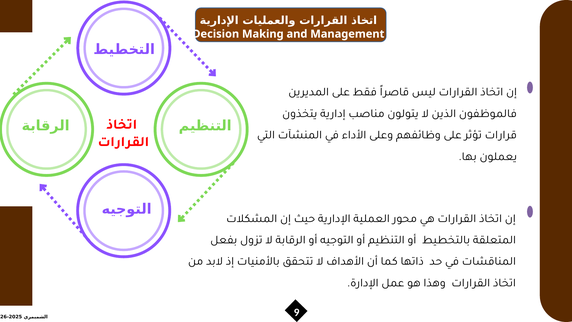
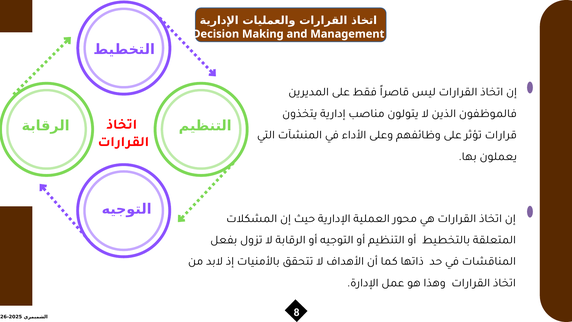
9: 9 -> 8
